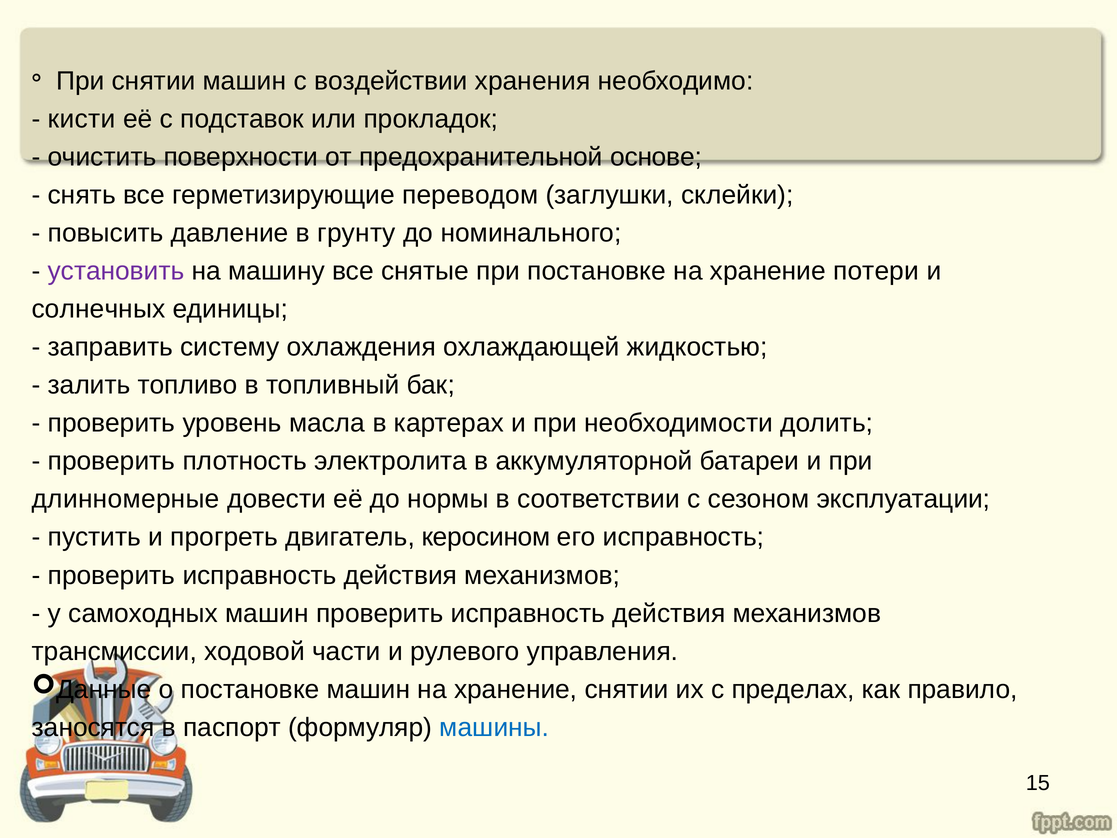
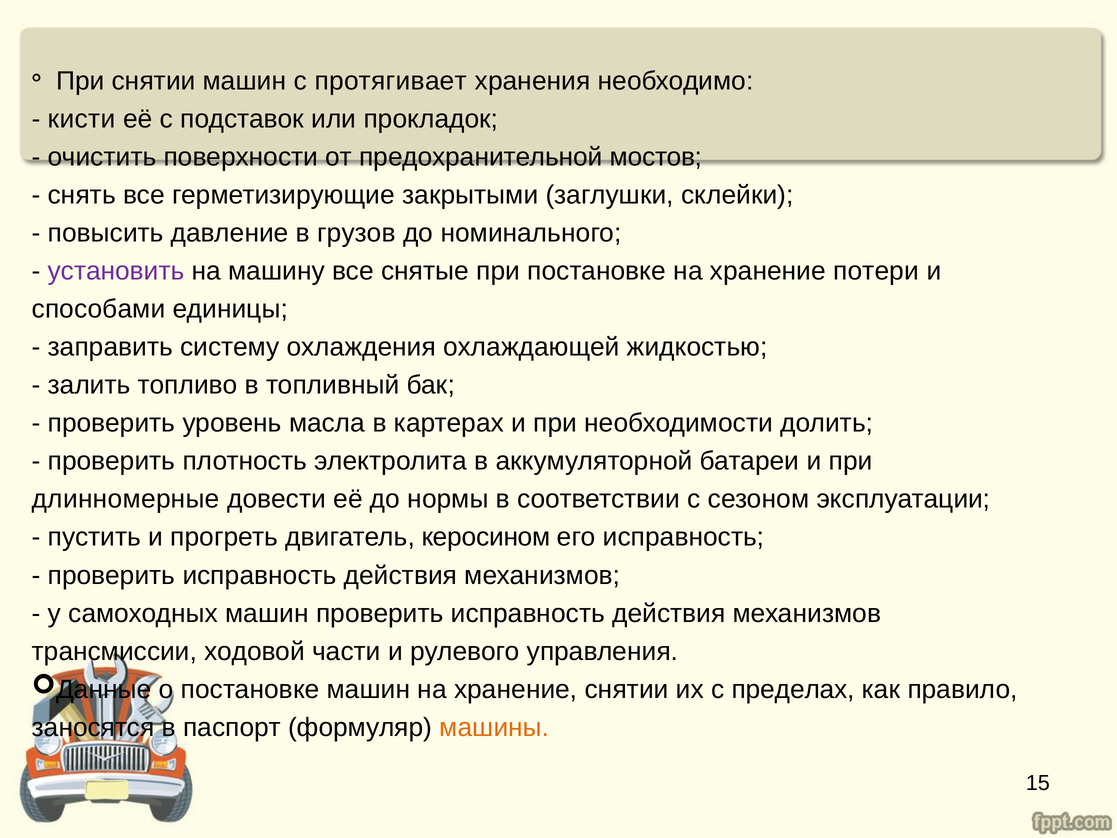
воздействии: воздействии -> протягивает
основе: основе -> мостов
переводом: переводом -> закрытыми
грунту: грунту -> грузов
солнечных: солнечных -> способами
машины colour: blue -> orange
